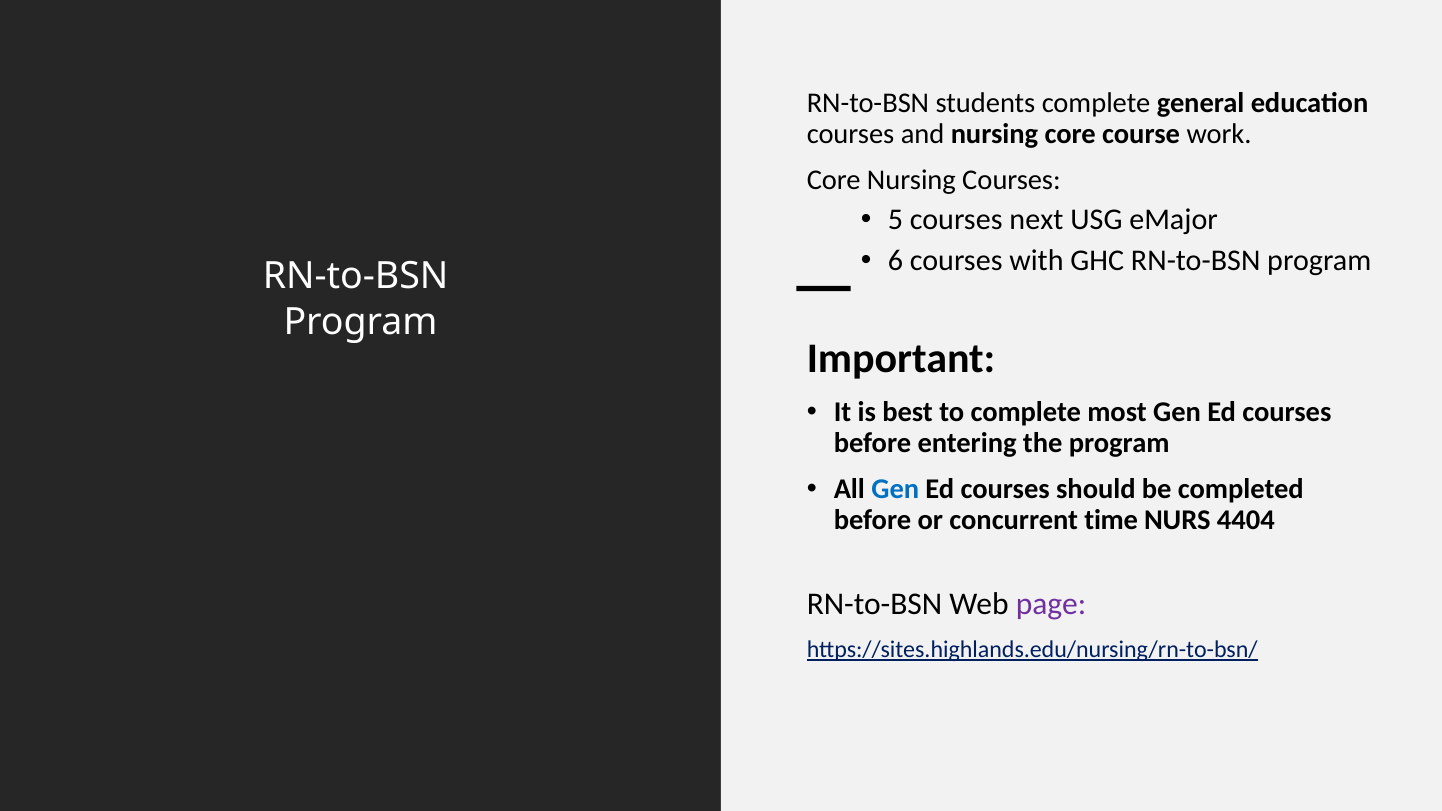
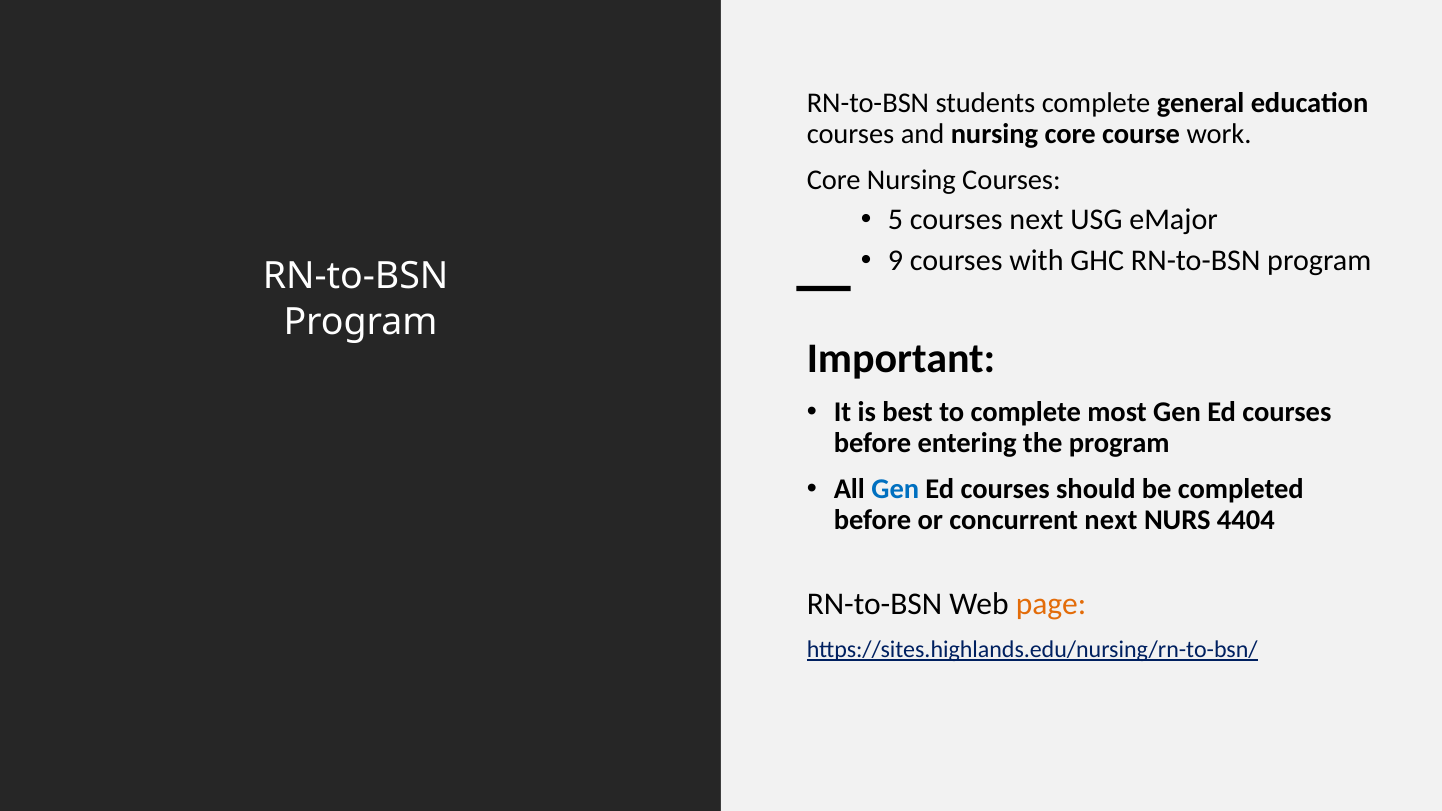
6: 6 -> 9
concurrent time: time -> next
page colour: purple -> orange
